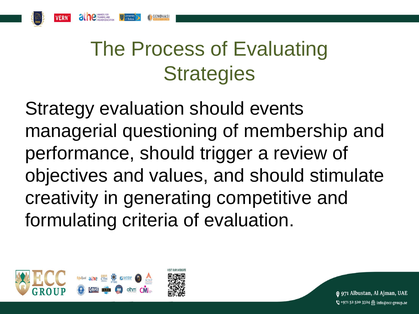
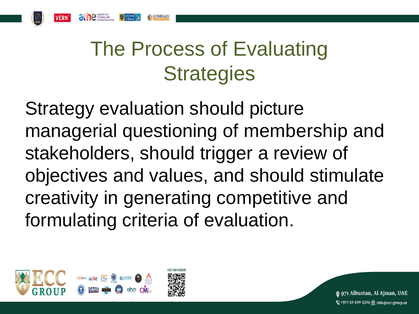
events: events -> picture
performance: performance -> stakeholders
